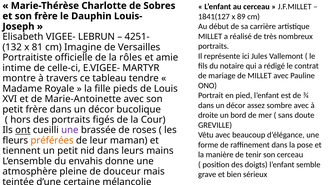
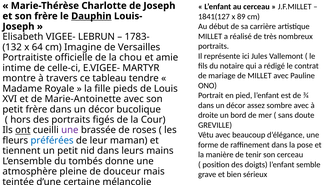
de Sobres: Sobres -> Joseph
Dauphin underline: none -> present
4251-: 4251- -> 1783-
81: 81 -> 64
rôles: rôles -> chou
préférées colour: orange -> blue
envahis: envahis -> tombés
